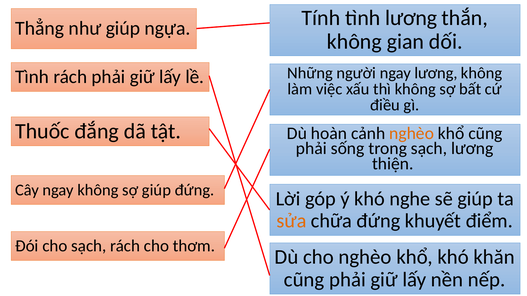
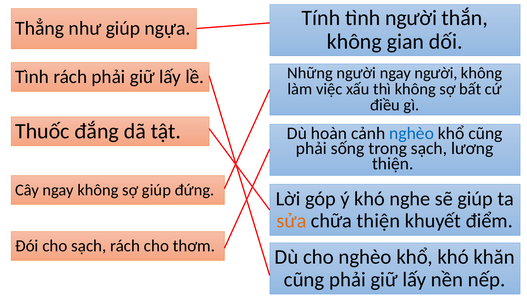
tình lương: lương -> người
ngay lương: lương -> người
nghèo at (412, 134) colour: orange -> blue
chữa đứng: đứng -> thiện
